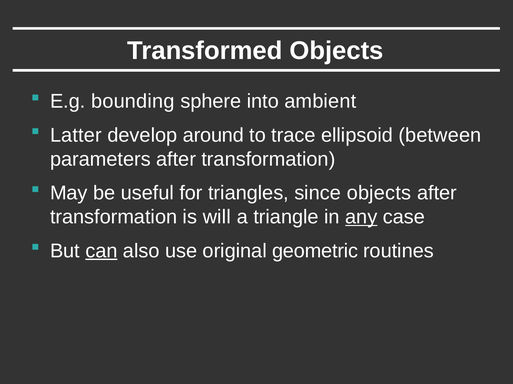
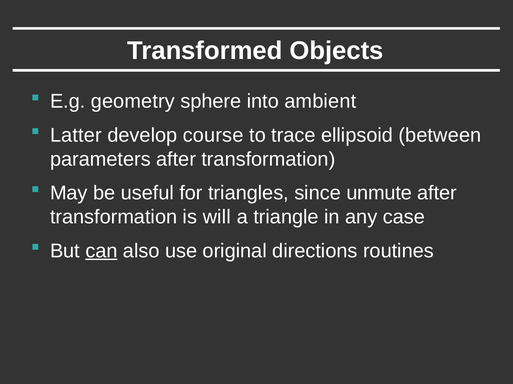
bounding: bounding -> geometry
around: around -> course
since objects: objects -> unmute
any underline: present -> none
geometric: geometric -> directions
